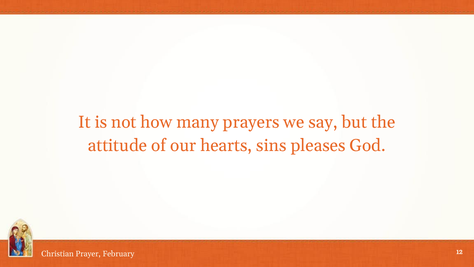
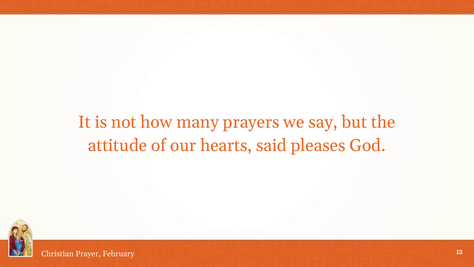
sins: sins -> said
